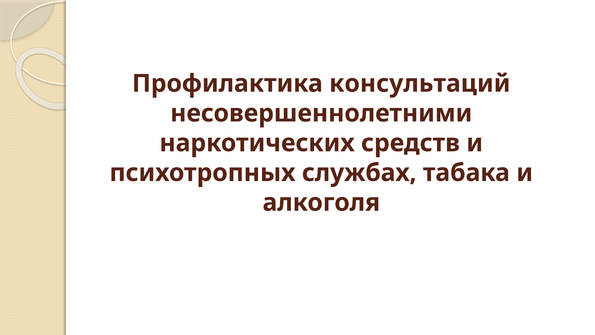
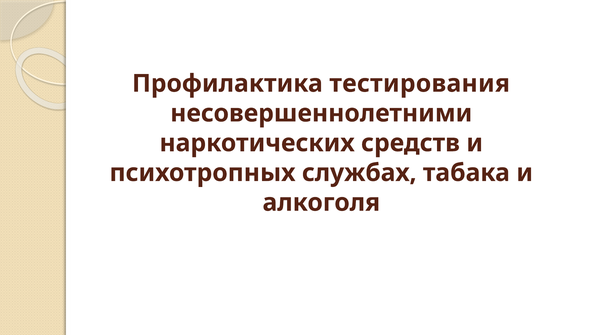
консультаций: консультаций -> тестирования
